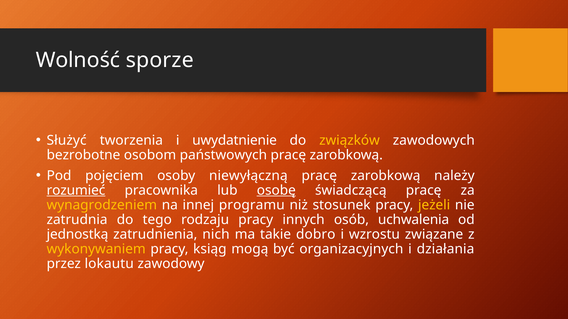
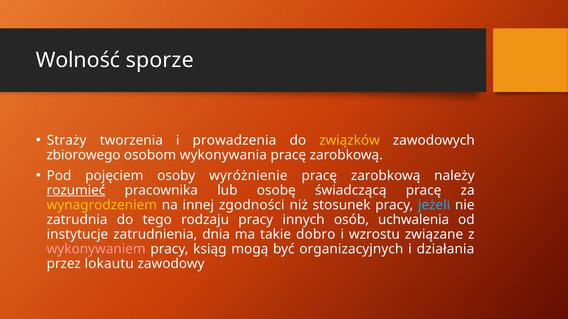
Służyć: Służyć -> Straży
uwydatnienie: uwydatnienie -> prowadzenia
bezrobotne: bezrobotne -> zbiorowego
państwowych: państwowych -> wykonywania
niewyłączną: niewyłączną -> wyróżnienie
osobę underline: present -> none
programu: programu -> zgodności
jeżeli colour: yellow -> light blue
jednostką: jednostką -> instytucje
nich: nich -> dnia
wykonywaniem colour: yellow -> pink
